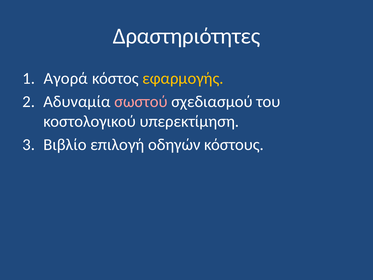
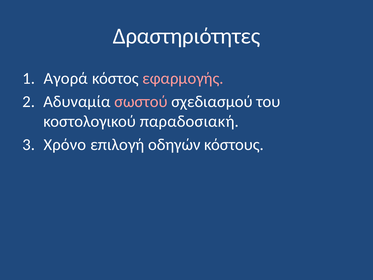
εφαρμογής colour: yellow -> pink
υπερεκτίμηση: υπερεκτίμηση -> παραδοσιακή
Βιβλίο: Βιβλίο -> Χρόνο
